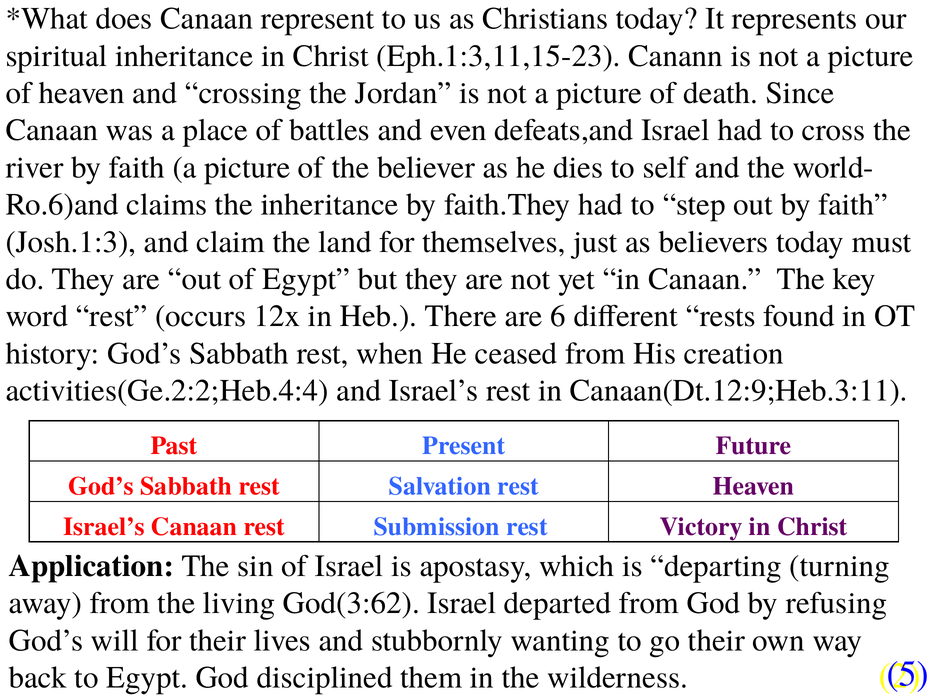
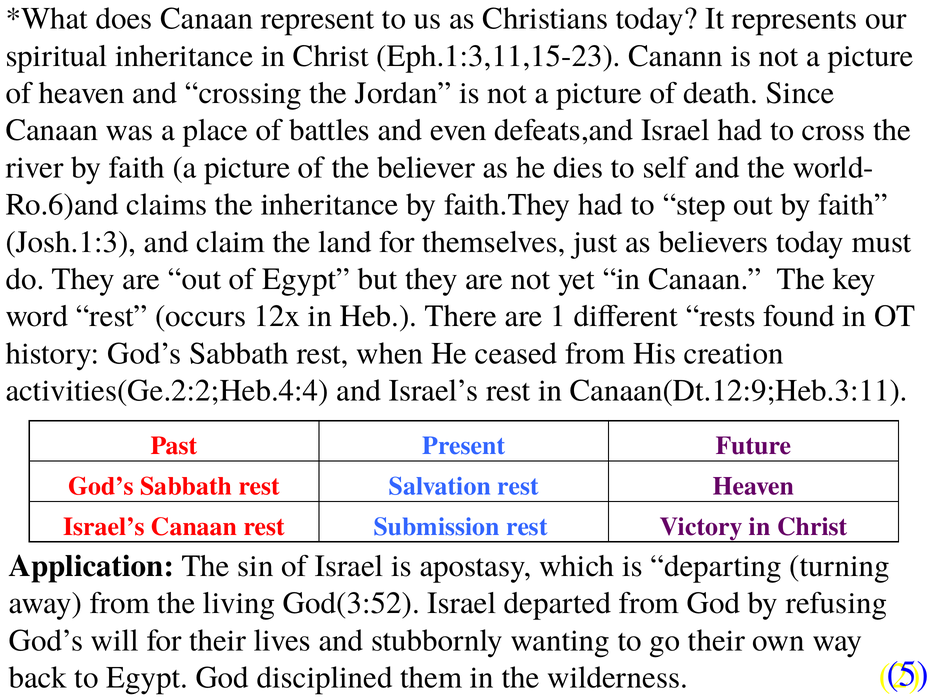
6: 6 -> 1
God(3:62: God(3:62 -> God(3:52
